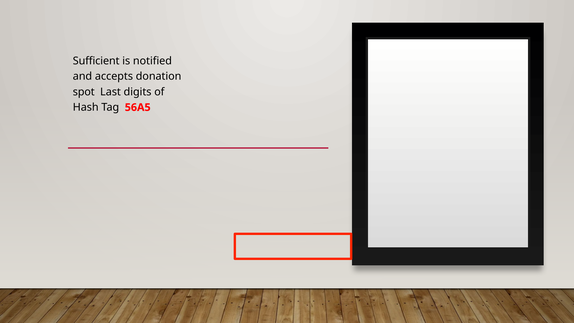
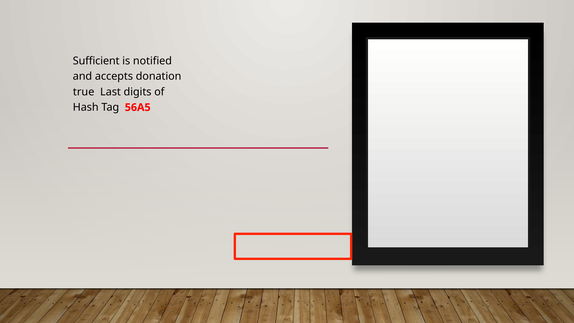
spot: spot -> true
